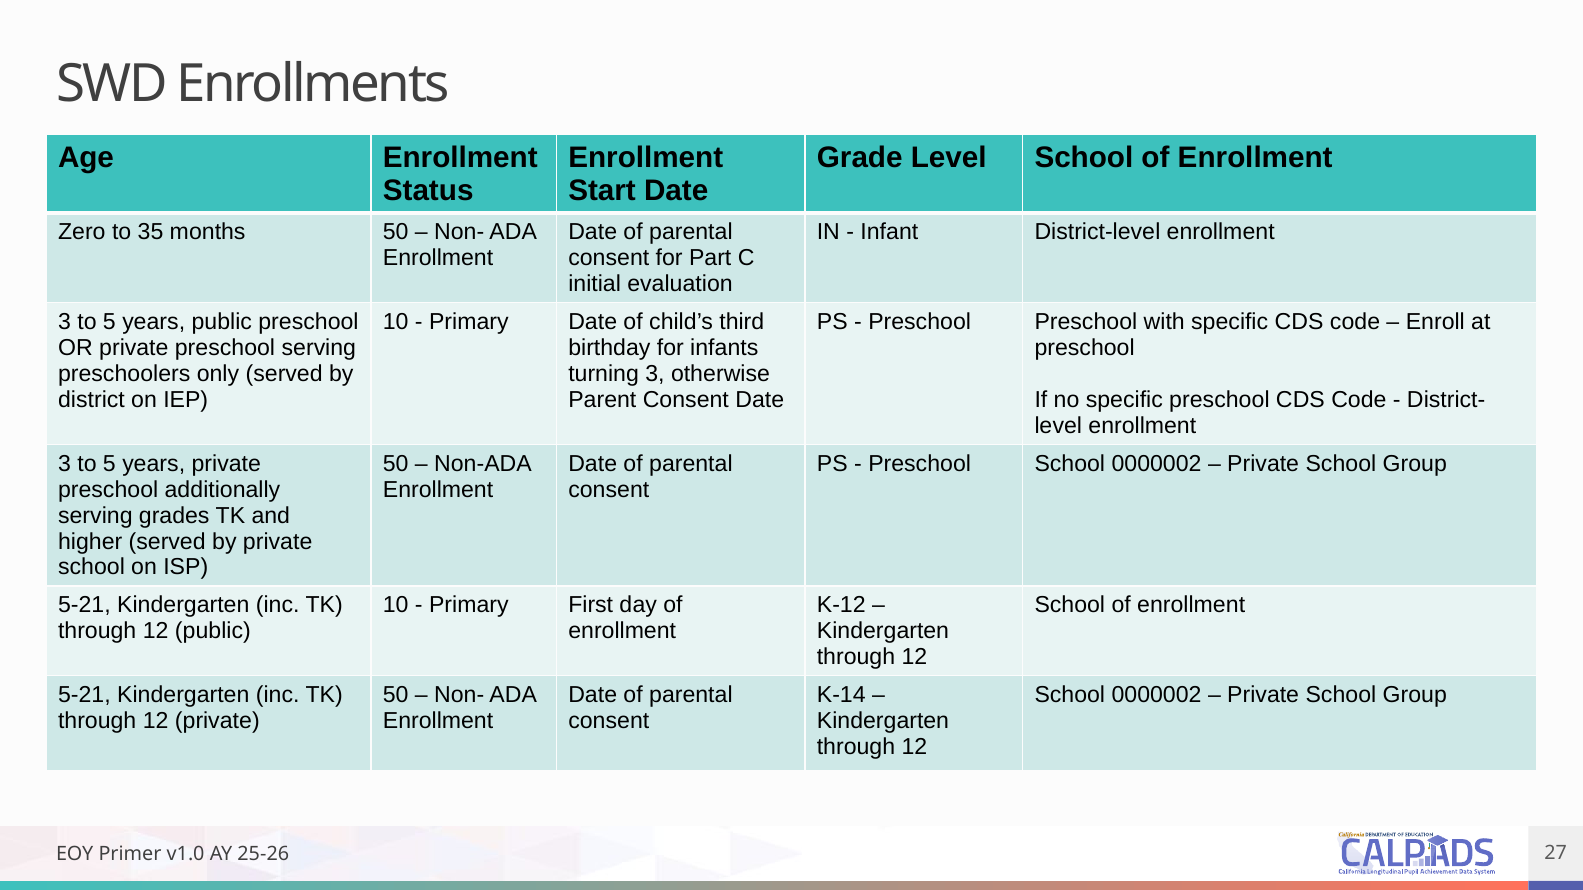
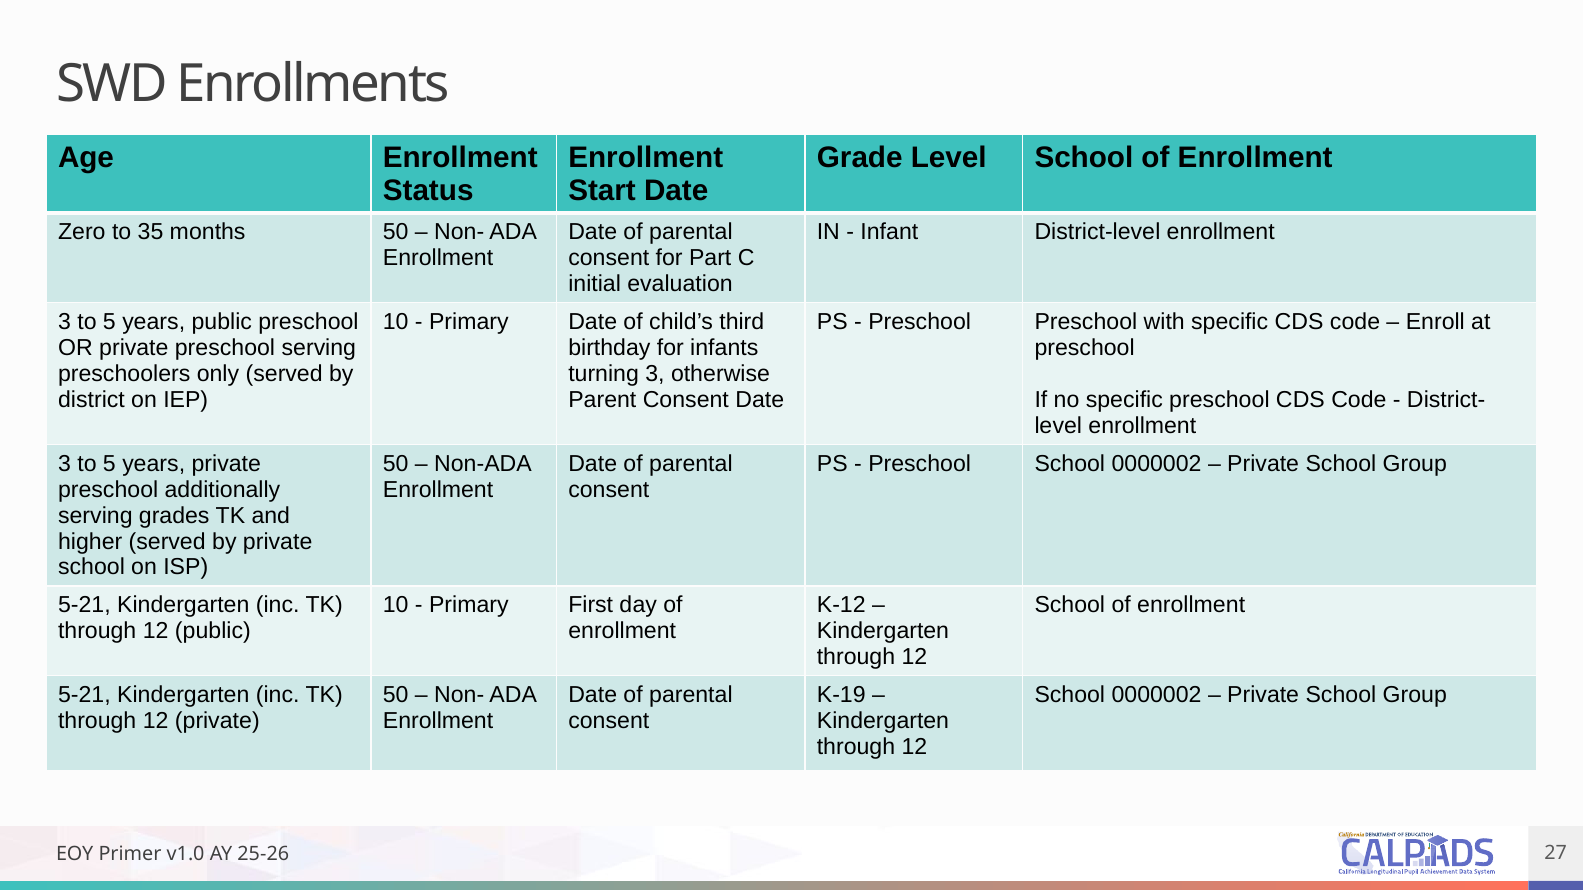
K-14: K-14 -> K-19
